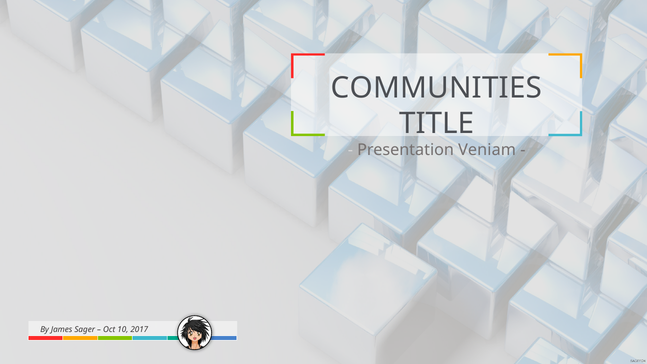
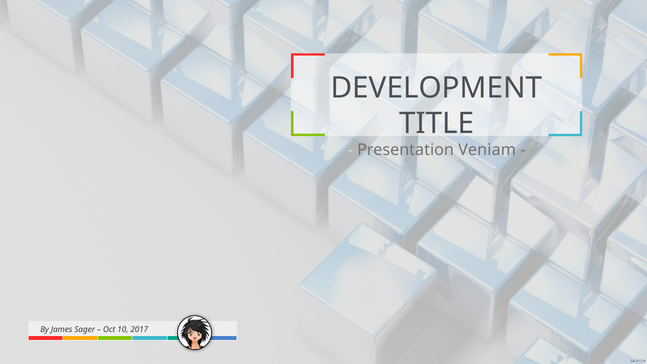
COMMUNITIES: COMMUNITIES -> DEVELOPMENT
